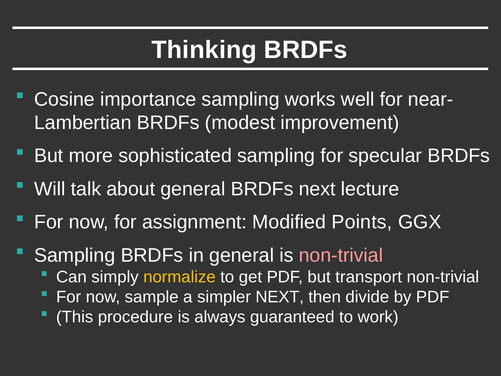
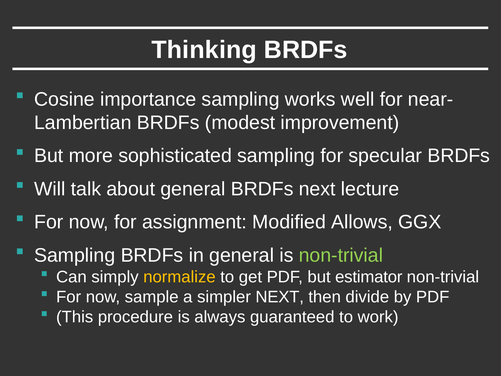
Points: Points -> Allows
non-trivial at (341, 255) colour: pink -> light green
transport: transport -> estimator
